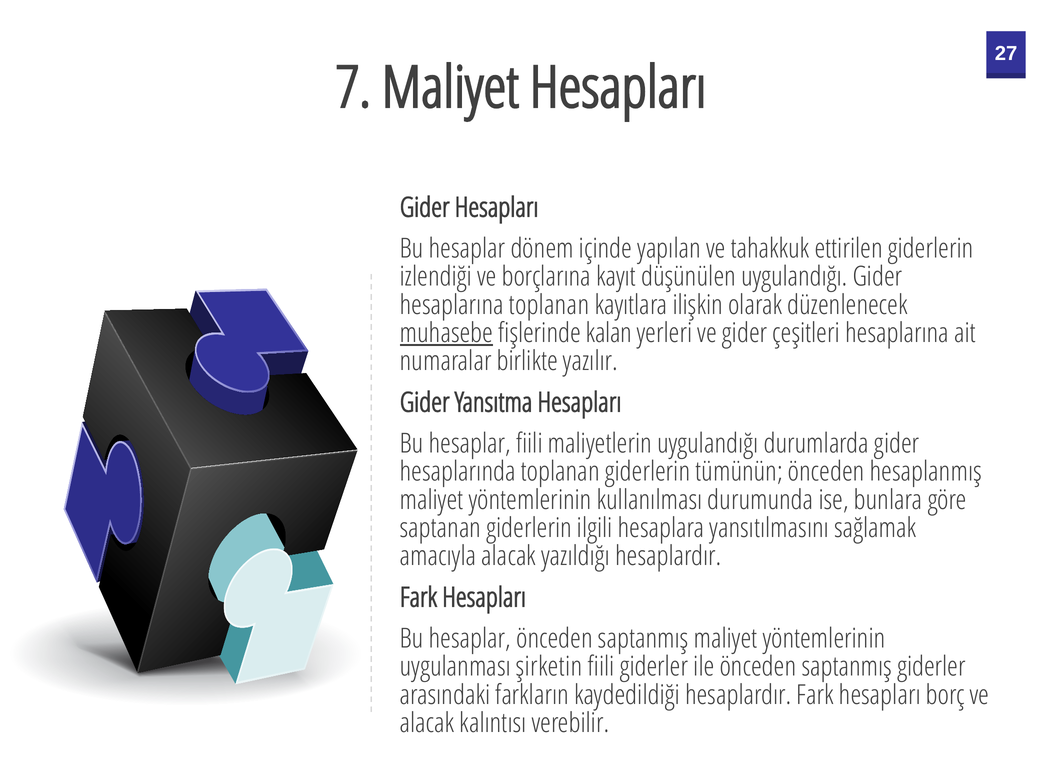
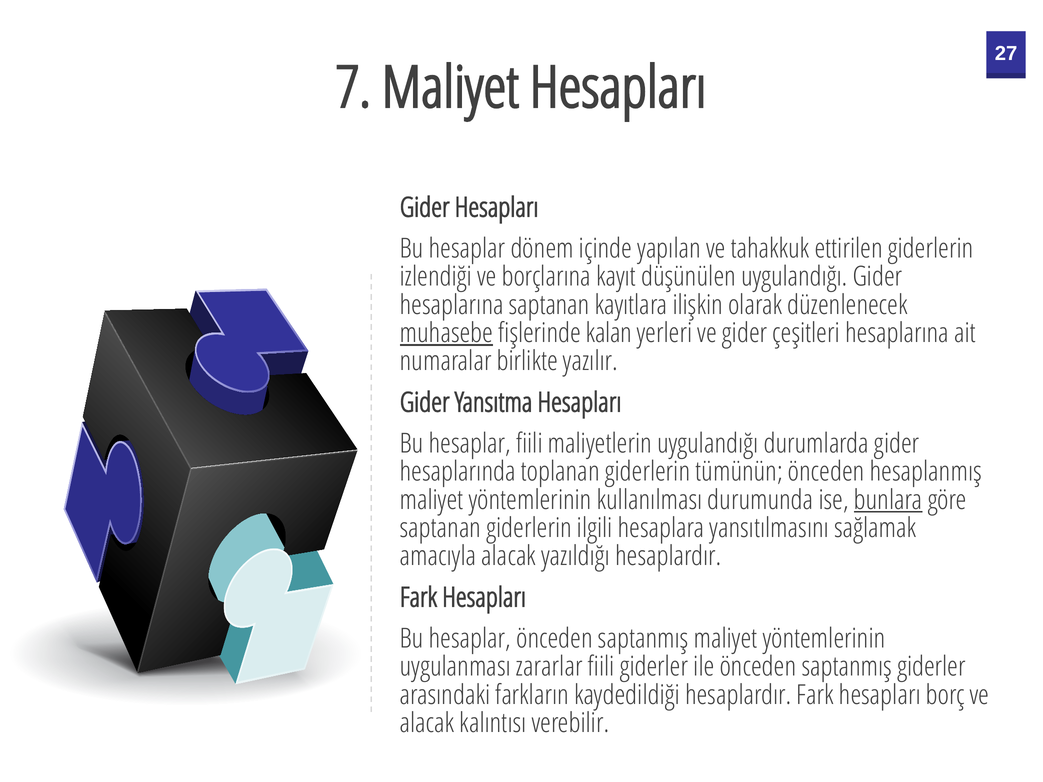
hesaplarına toplanan: toplanan -> saptanan
bunlara underline: none -> present
şirketin: şirketin -> zararlar
